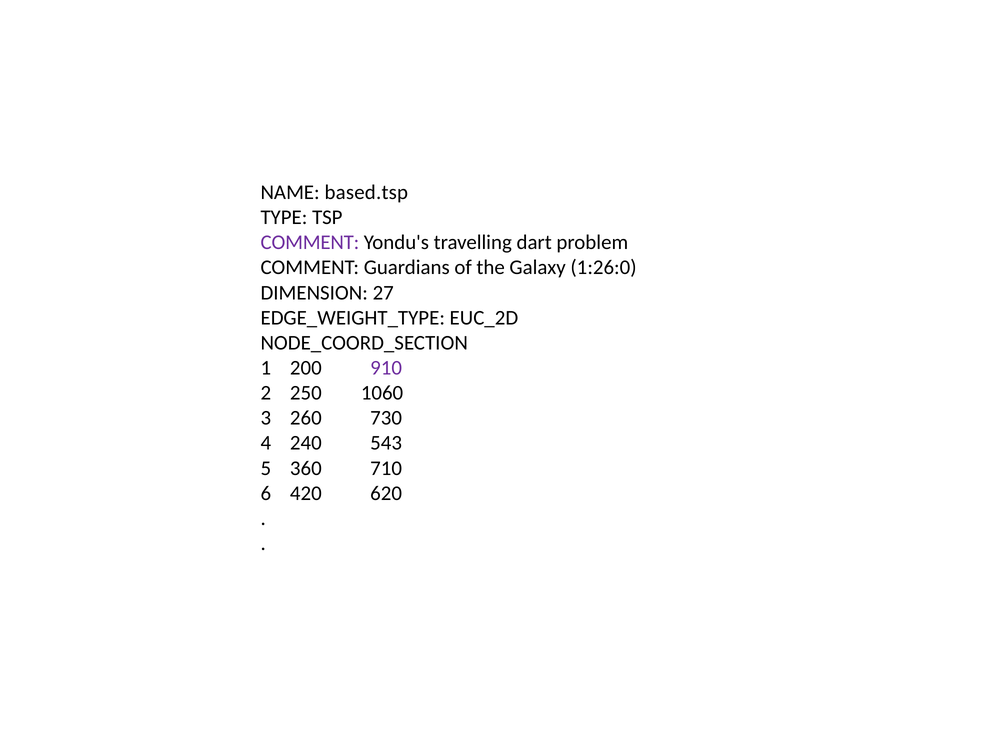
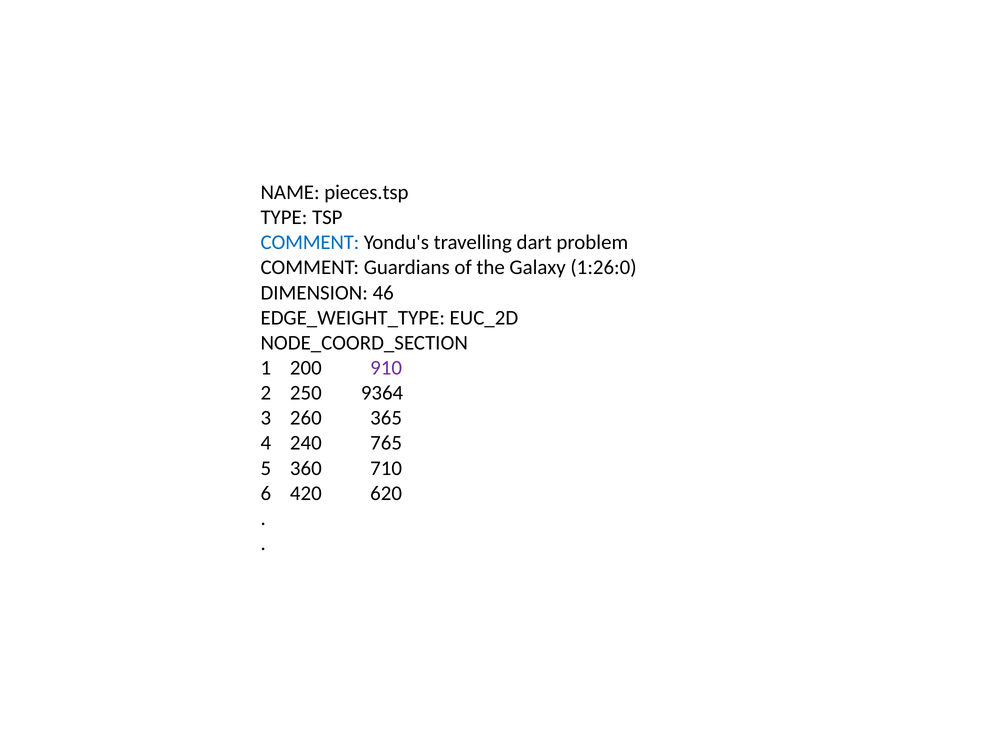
based.tsp: based.tsp -> pieces.tsp
COMMENT at (310, 243) colour: purple -> blue
27: 27 -> 46
1060: 1060 -> 9364
730: 730 -> 365
543: 543 -> 765
